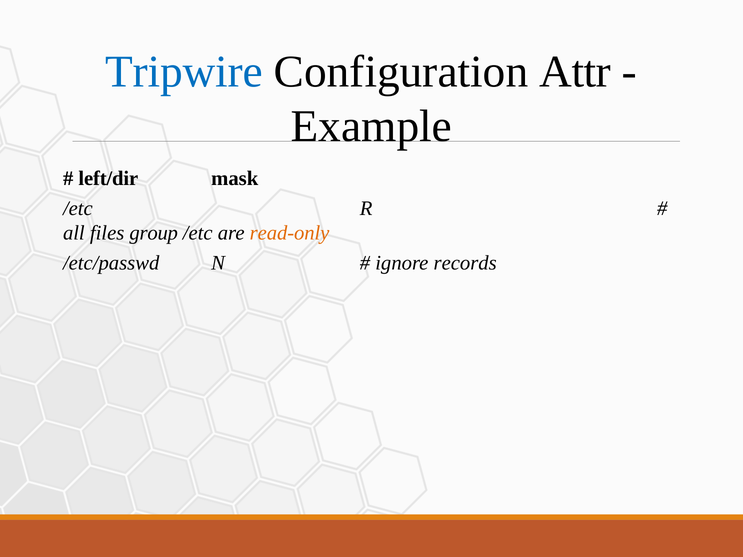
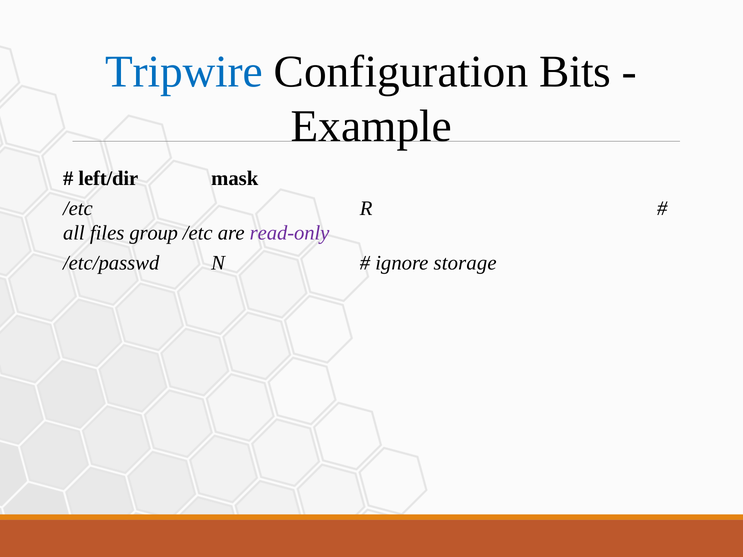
Attr: Attr -> Bits
read-only colour: orange -> purple
records: records -> storage
